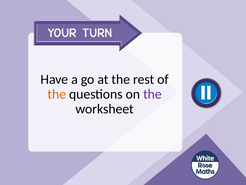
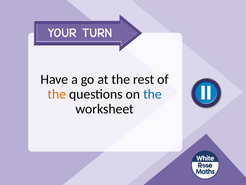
the at (152, 94) colour: purple -> blue
